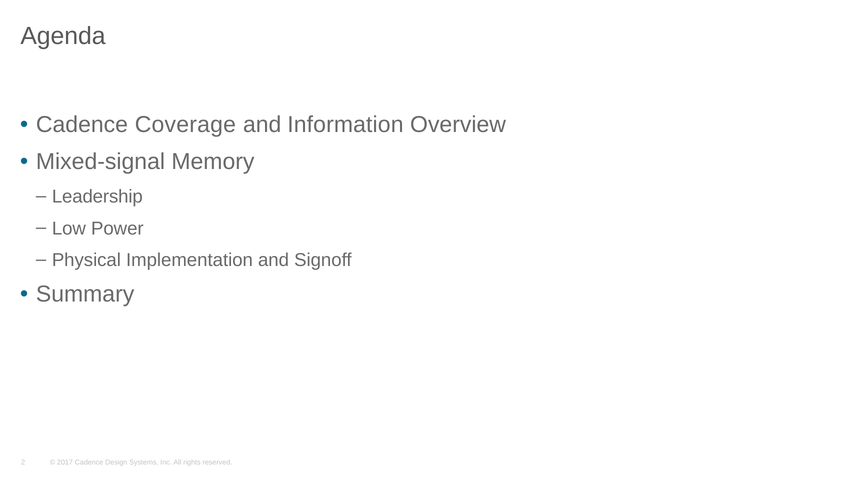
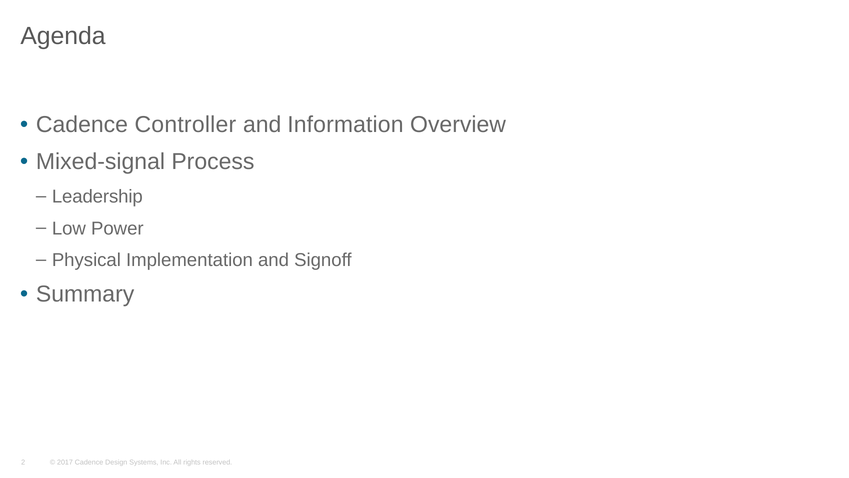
Coverage: Coverage -> Controller
Memory: Memory -> Process
